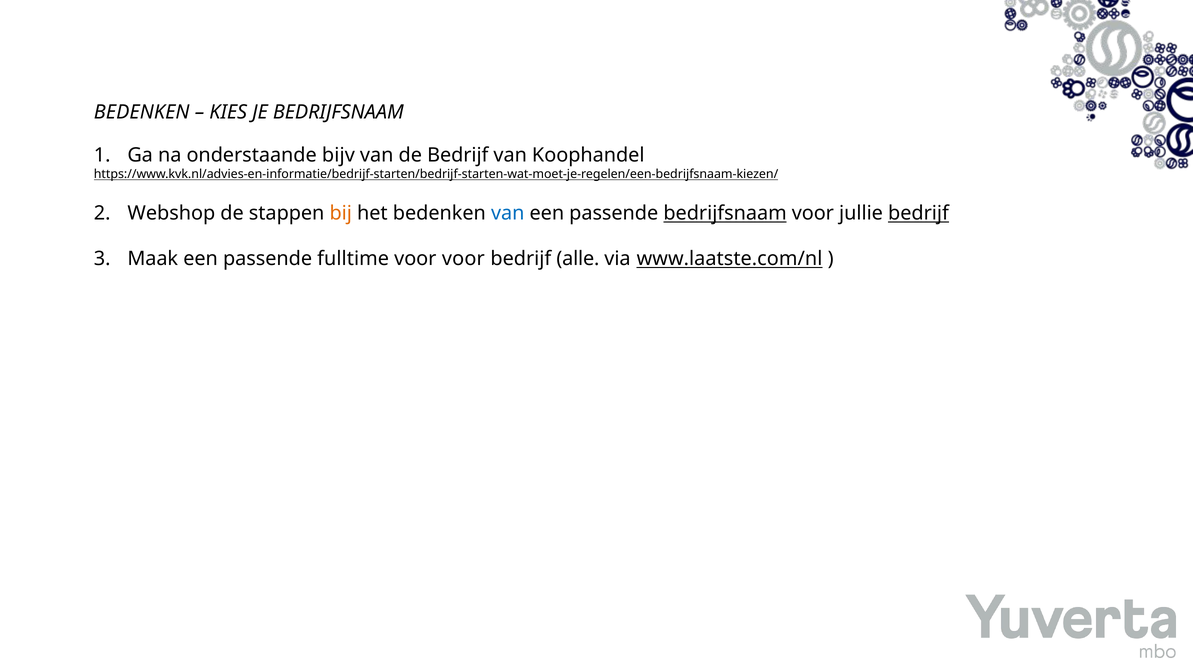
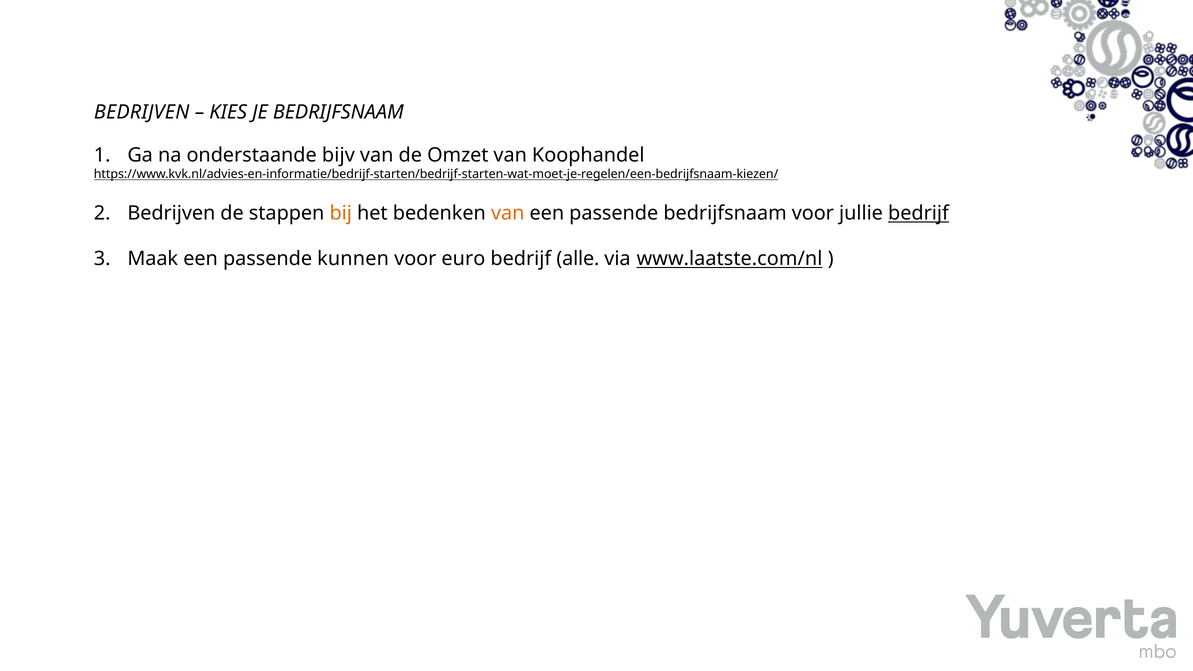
BEDENKEN at (142, 112): BEDENKEN -> BEDRIJVEN
de Bedrijf: Bedrijf -> Omzet
Webshop at (171, 213): Webshop -> Bedrijven
van at (508, 213) colour: blue -> orange
bedrijfsnaam at (725, 213) underline: present -> none
fulltime: fulltime -> kunnen
voor voor: voor -> euro
